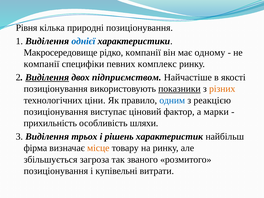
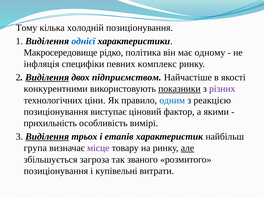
Рівня: Рівня -> Тому
природні: природні -> холодній
рідко компанії: компанії -> політика
компанії at (42, 64): компанії -> інфляція
позиціонування at (56, 89): позиціонування -> конкурентними
різних colour: orange -> purple
марки: марки -> якими
шляхи: шляхи -> вимірі
Виділення at (47, 137) underline: none -> present
рішень: рішень -> етапів
фірма: фірма -> група
місце colour: orange -> purple
але underline: none -> present
